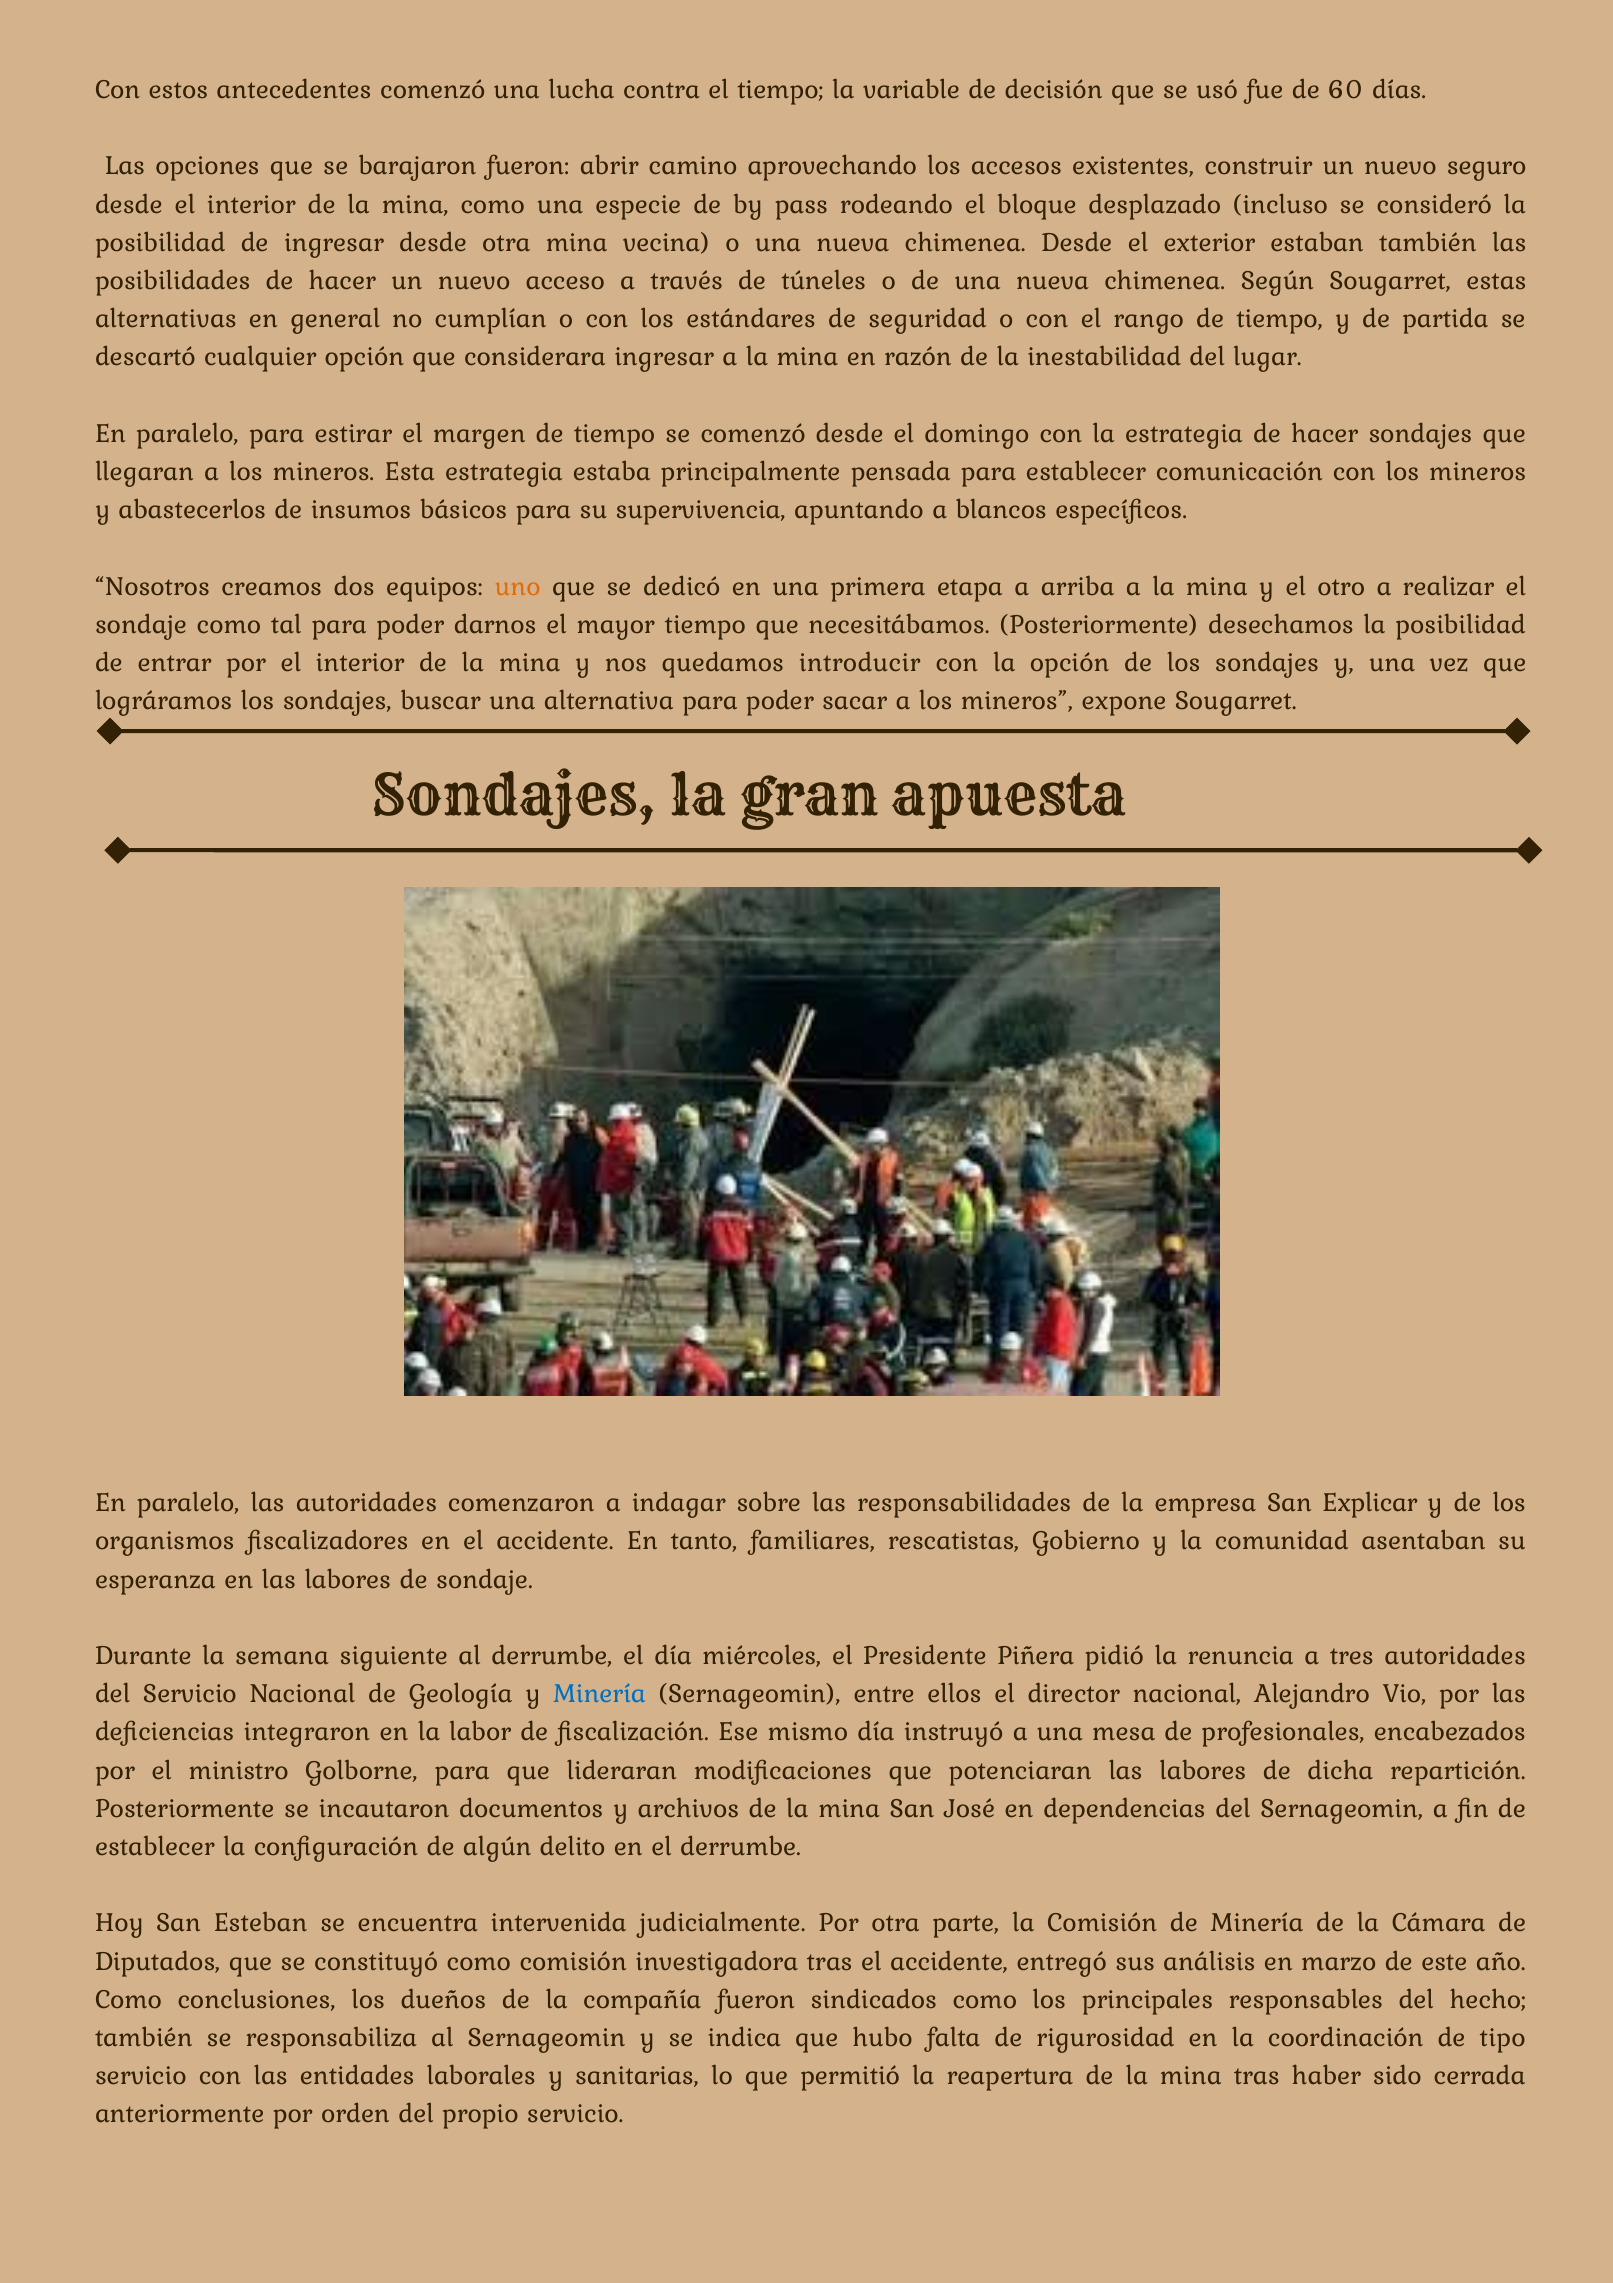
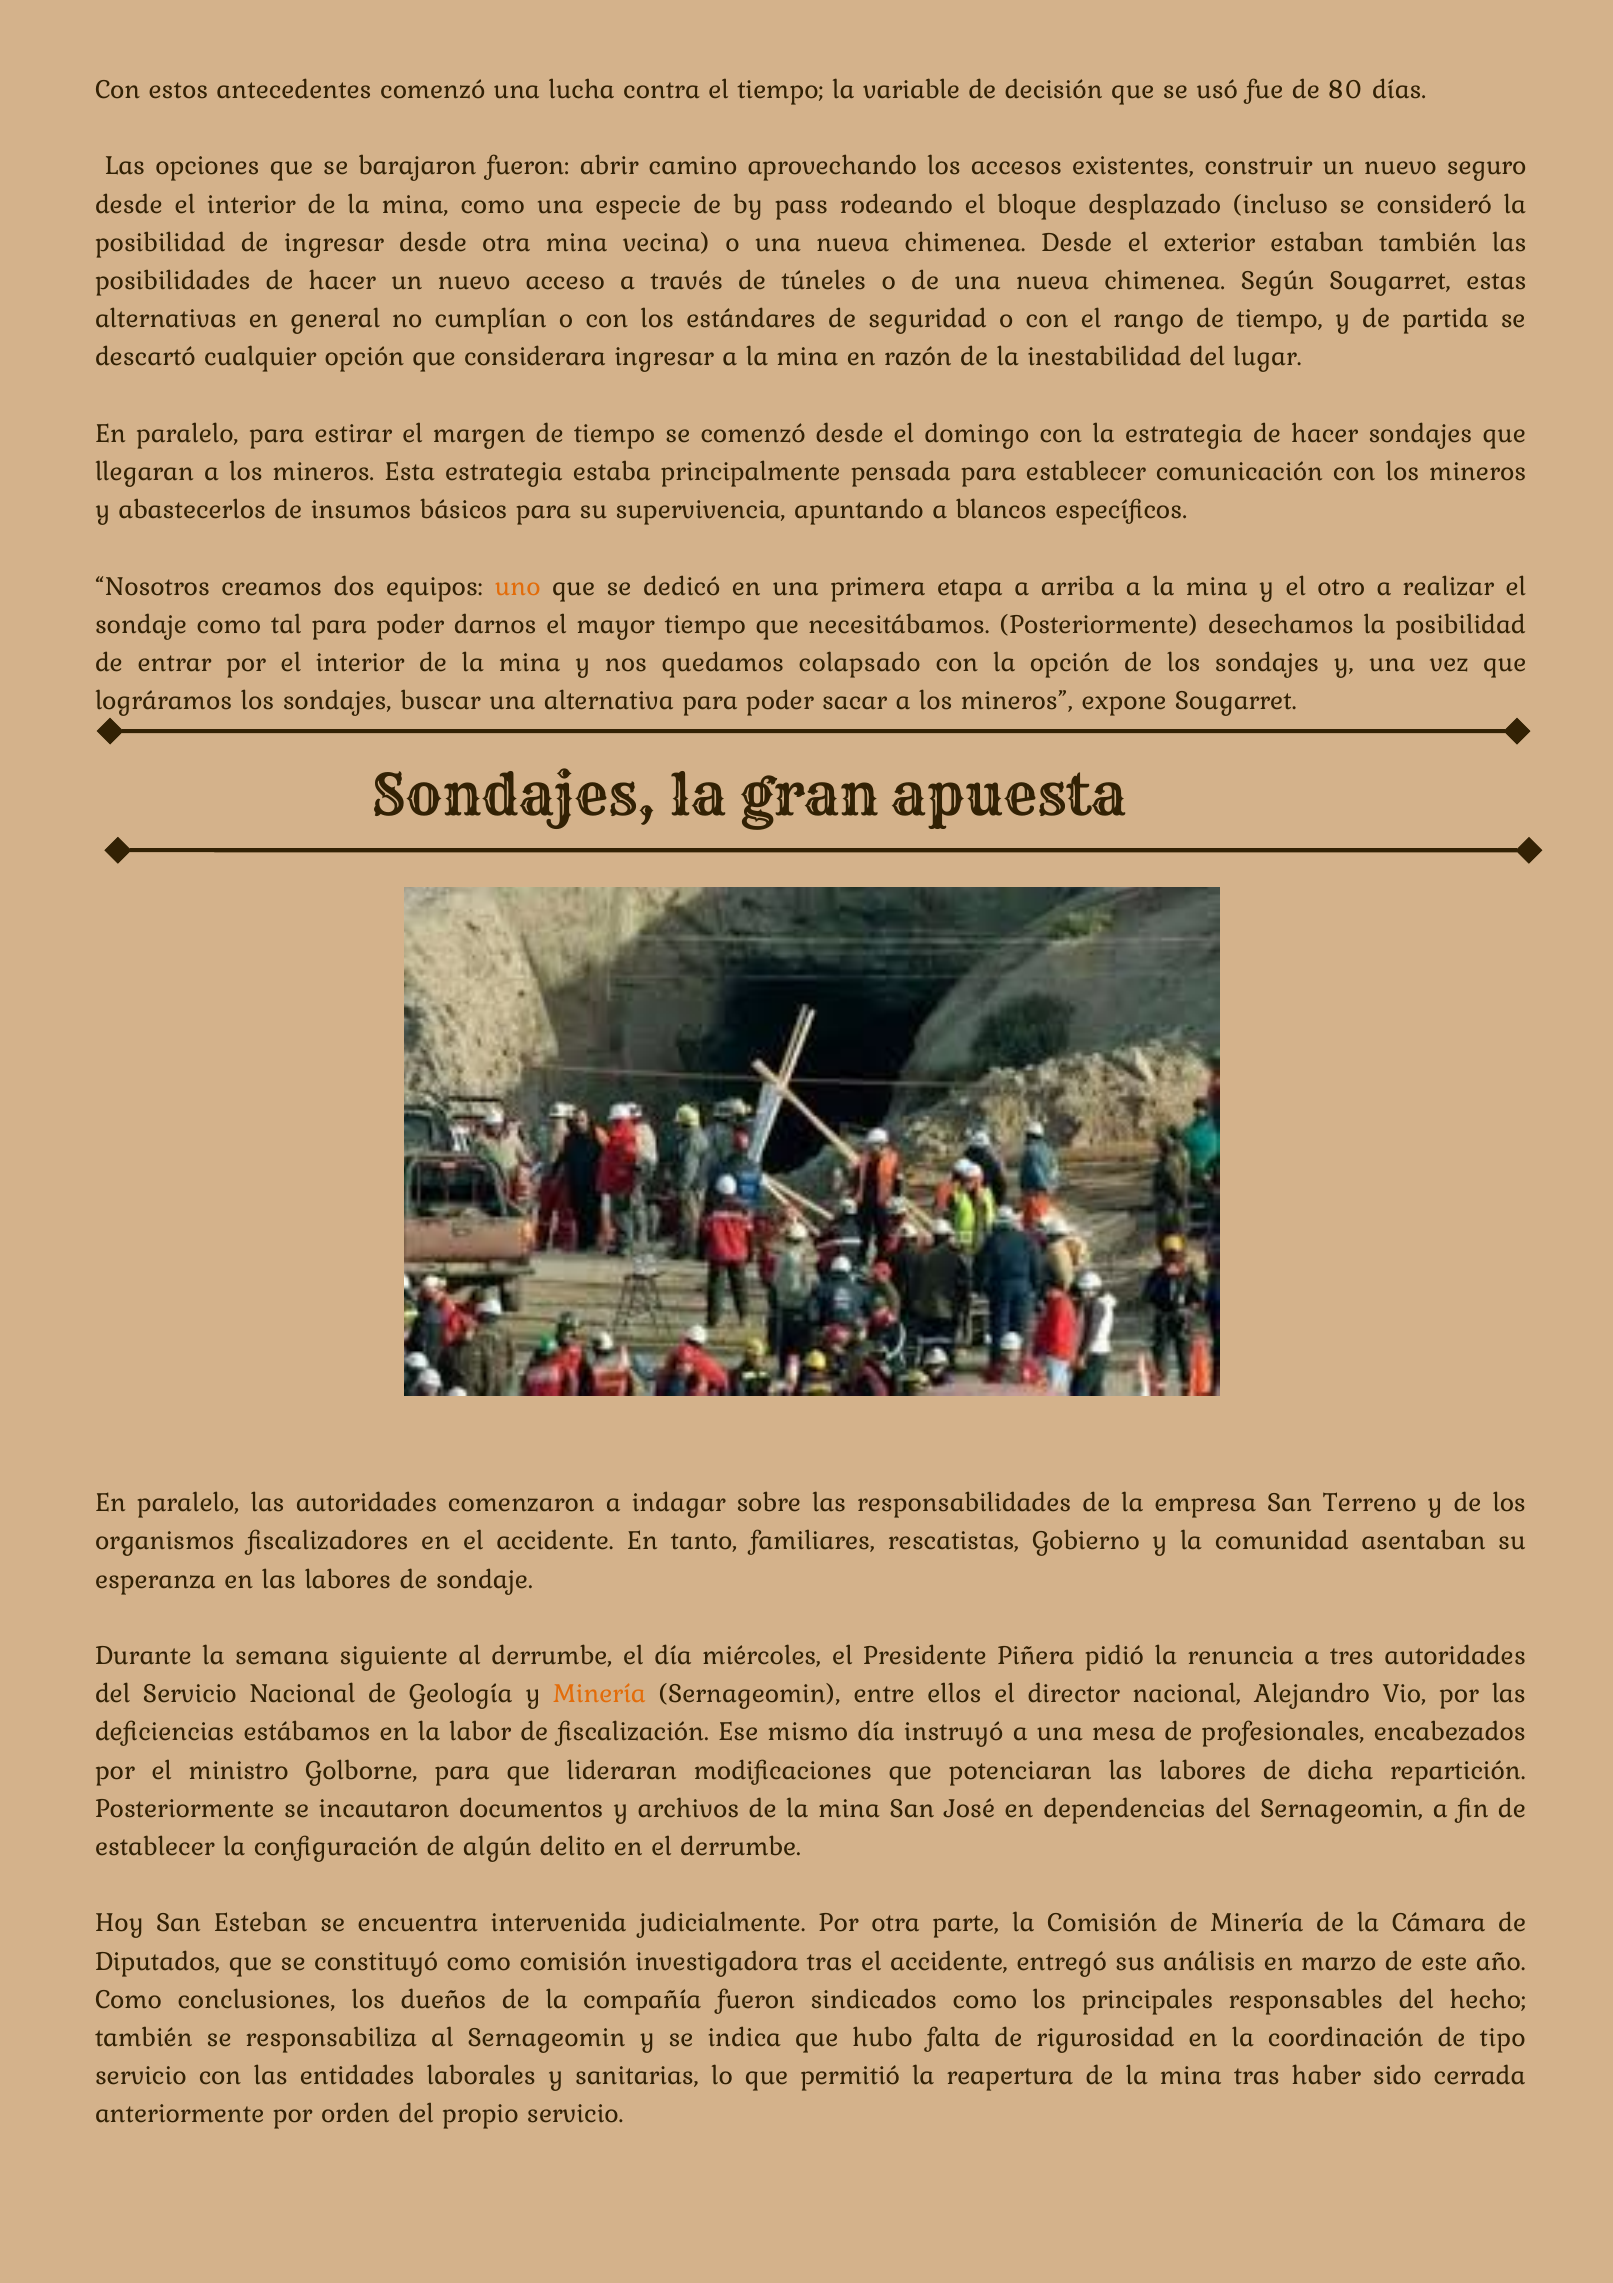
60: 60 -> 80
introducir: introducir -> colapsado
Explicar: Explicar -> Terreno
Minería at (599, 1693) colour: blue -> orange
integraron: integraron -> estábamos
